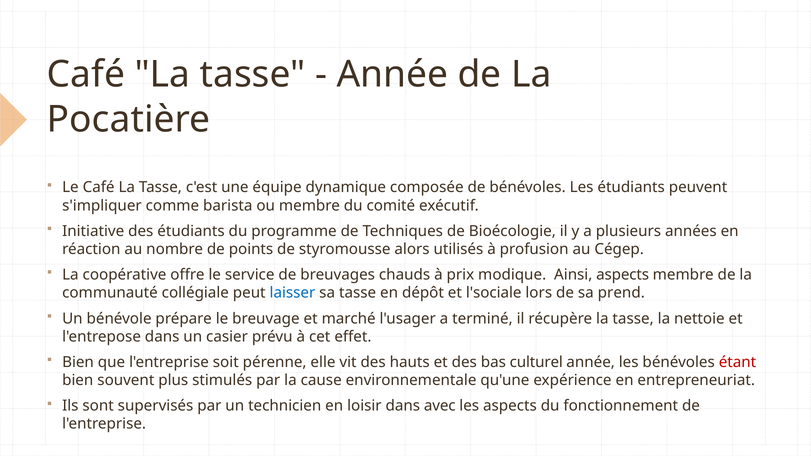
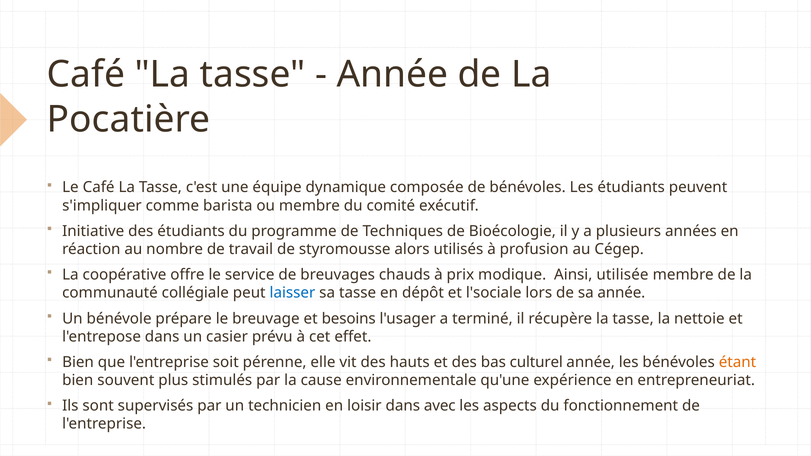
points: points -> travail
Ainsi aspects: aspects -> utilisée
sa prend: prend -> année
marché: marché -> besoins
étant colour: red -> orange
